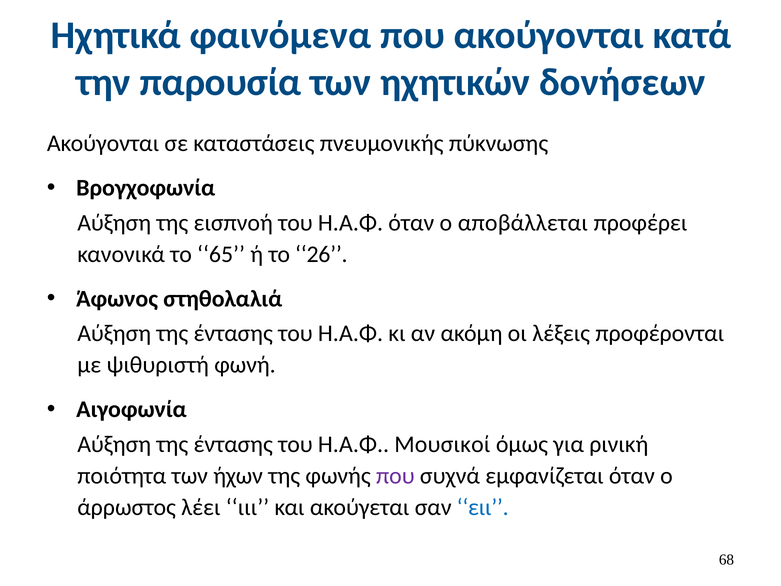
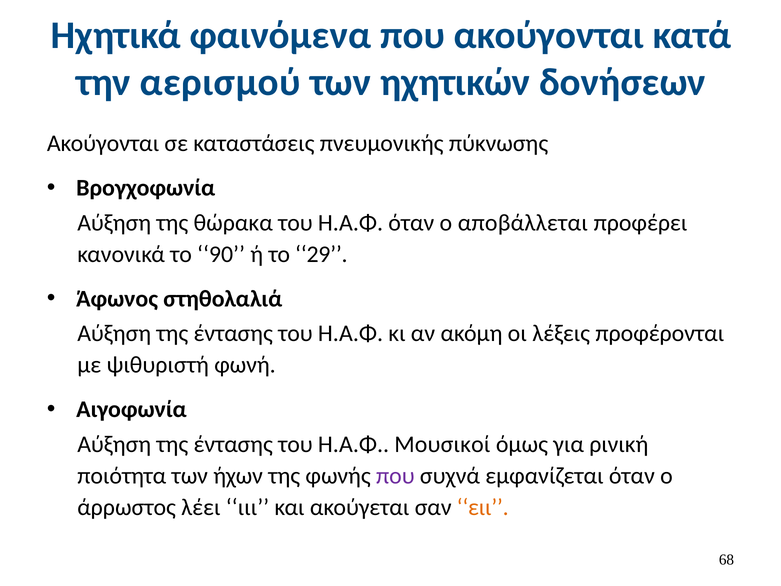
παρουσία: παρουσία -> αερισμού
εισπνοή: εισπνοή -> θώρακα
65: 65 -> 90
26: 26 -> 29
ειι colour: blue -> orange
